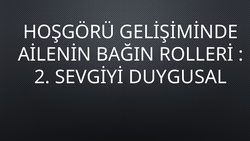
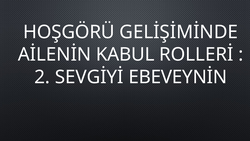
BAĞIN: BAĞIN -> KABUL
DUYGUSAL: DUYGUSAL -> EBEVEYNİN
